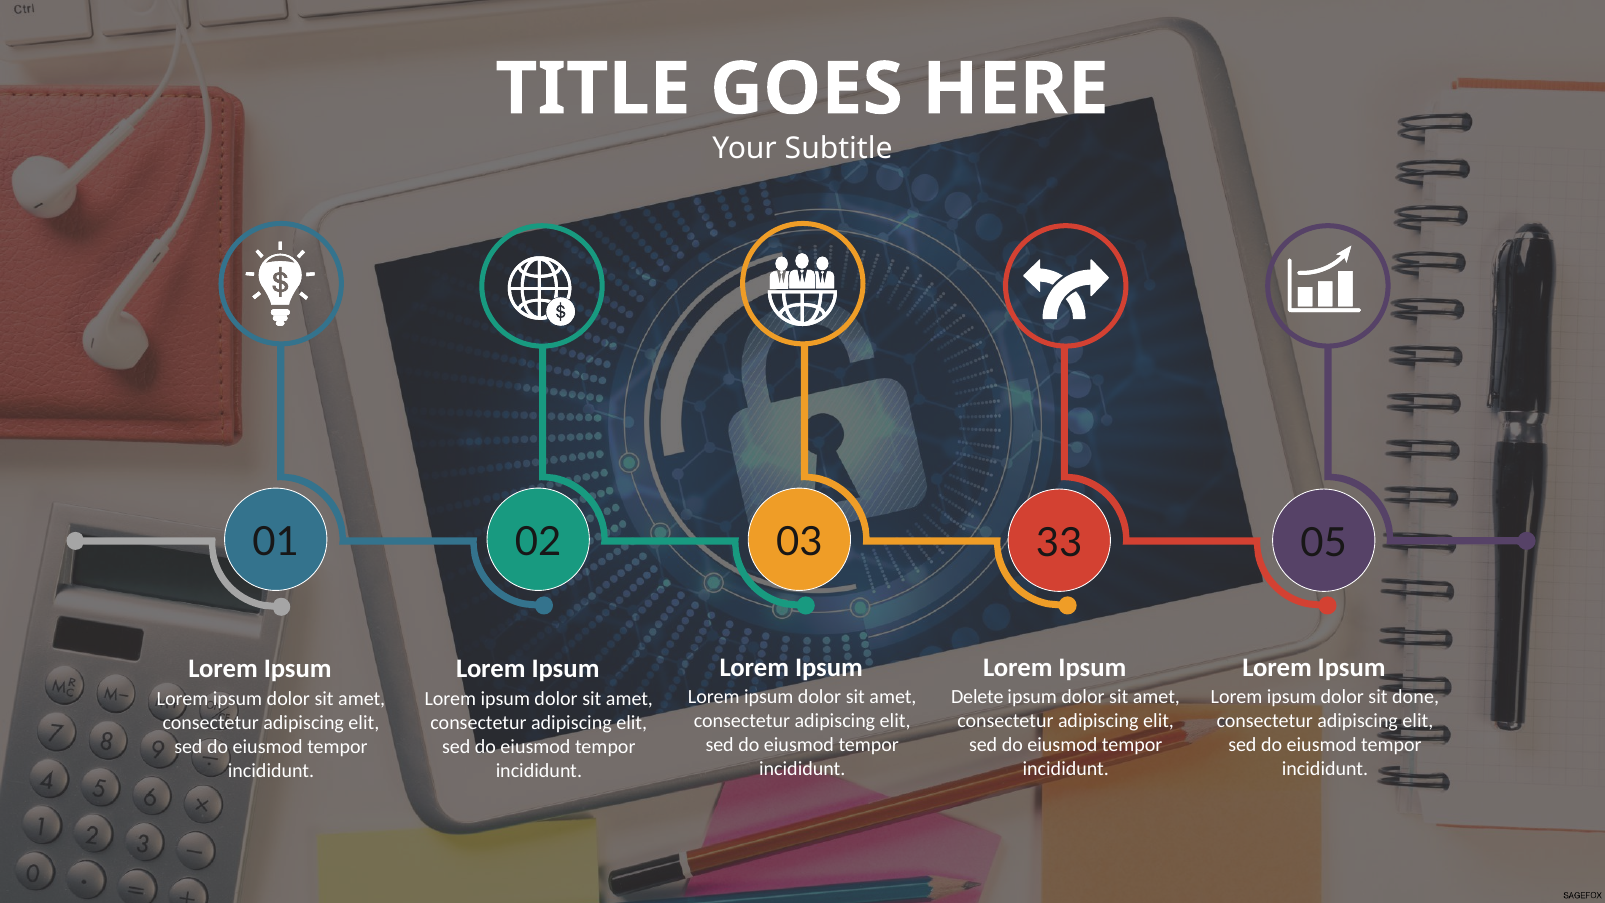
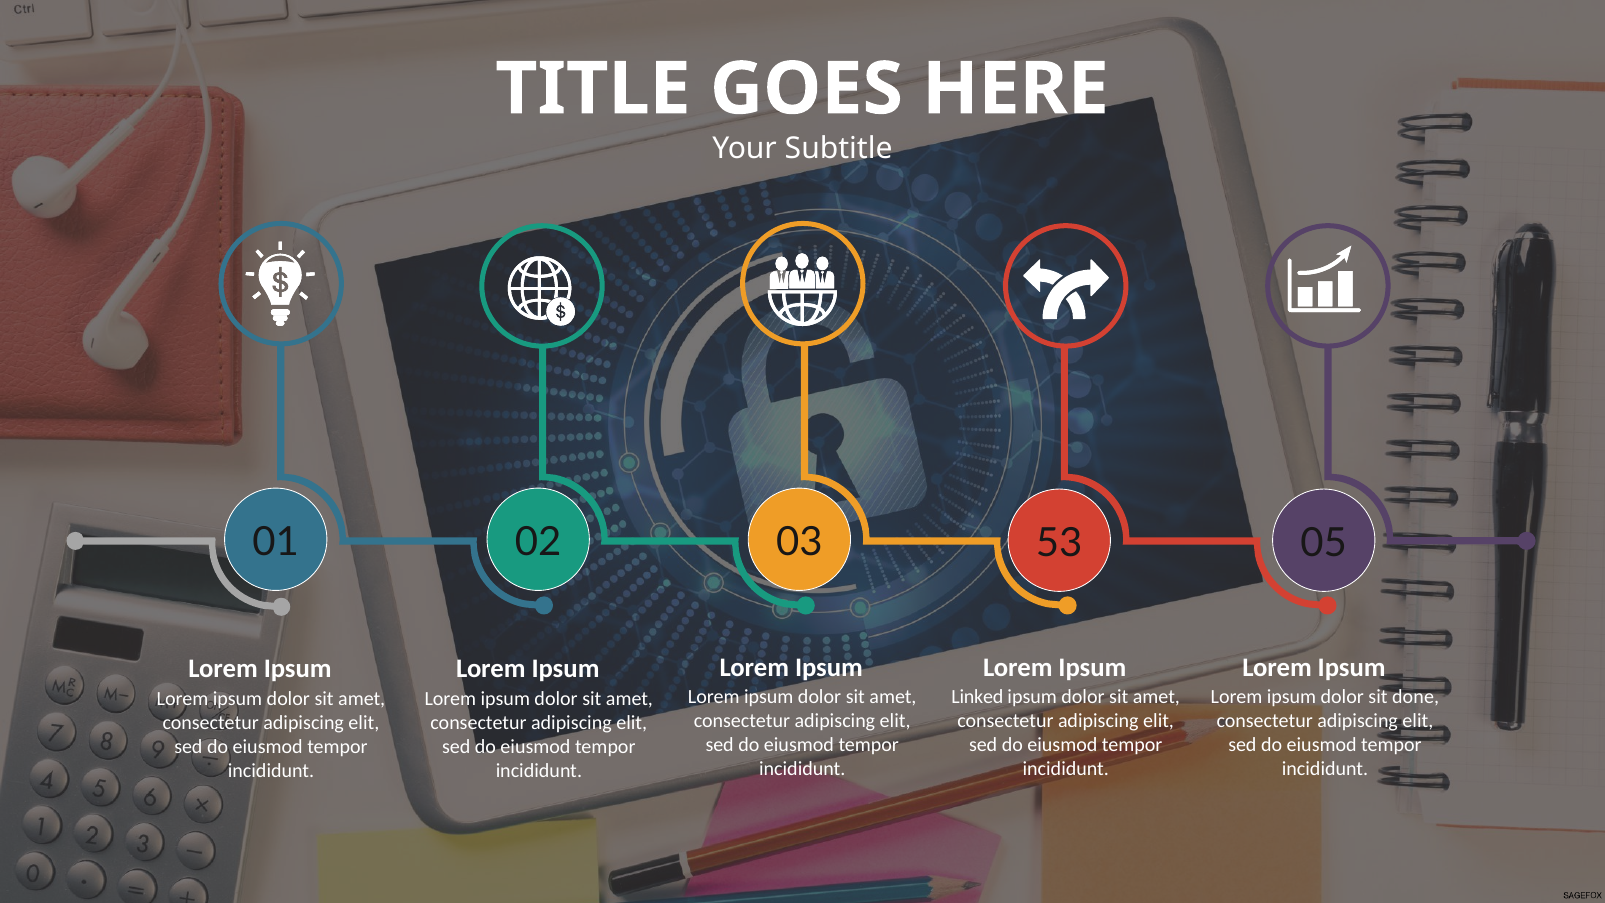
33: 33 -> 53
Delete: Delete -> Linked
